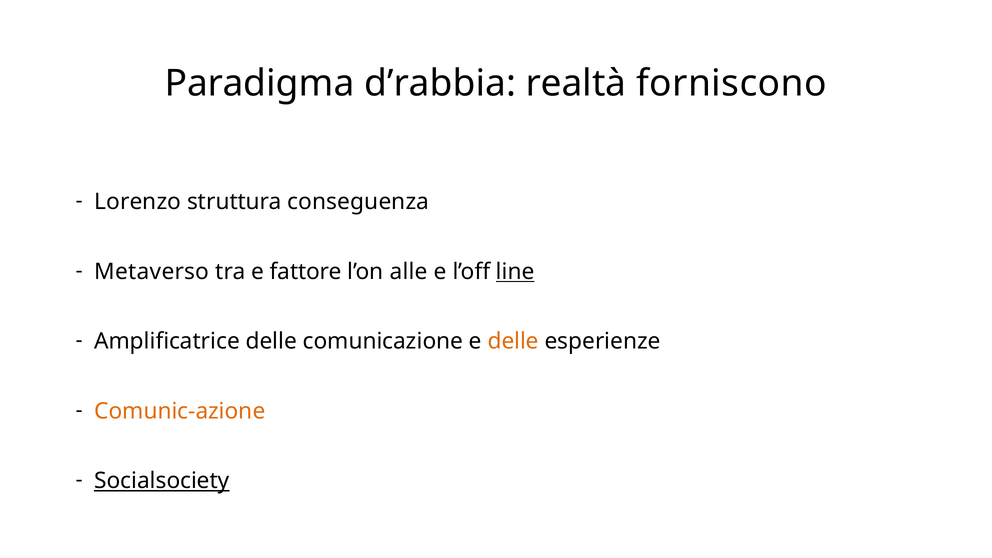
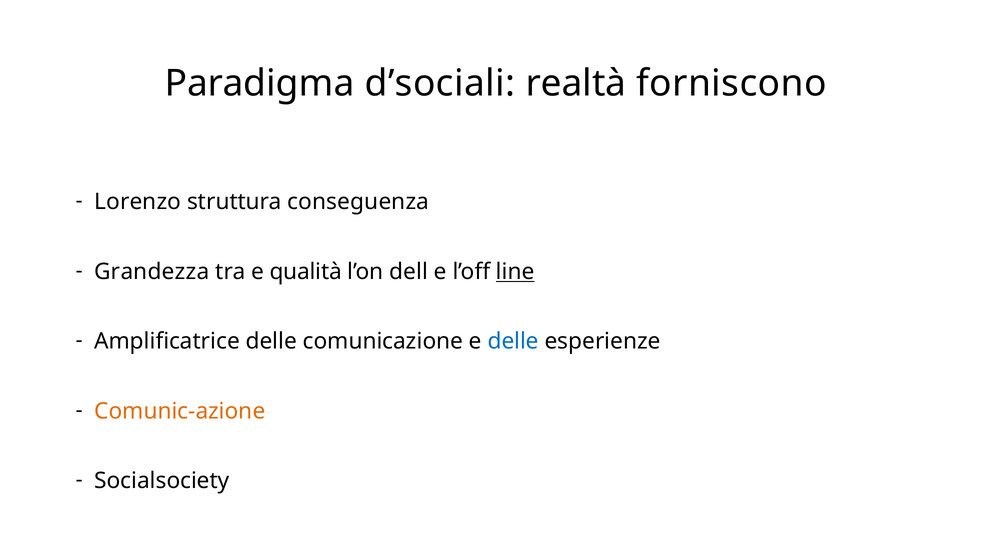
d’rabbia: d’rabbia -> d’sociali
Metaverso: Metaverso -> Grandezza
fattore: fattore -> qualità
alle: alle -> dell
delle at (513, 341) colour: orange -> blue
Socialsociety underline: present -> none
